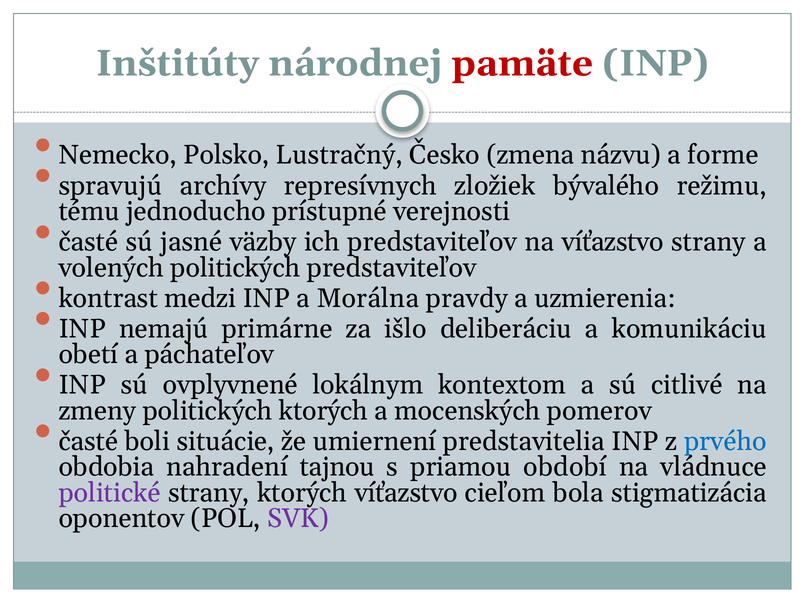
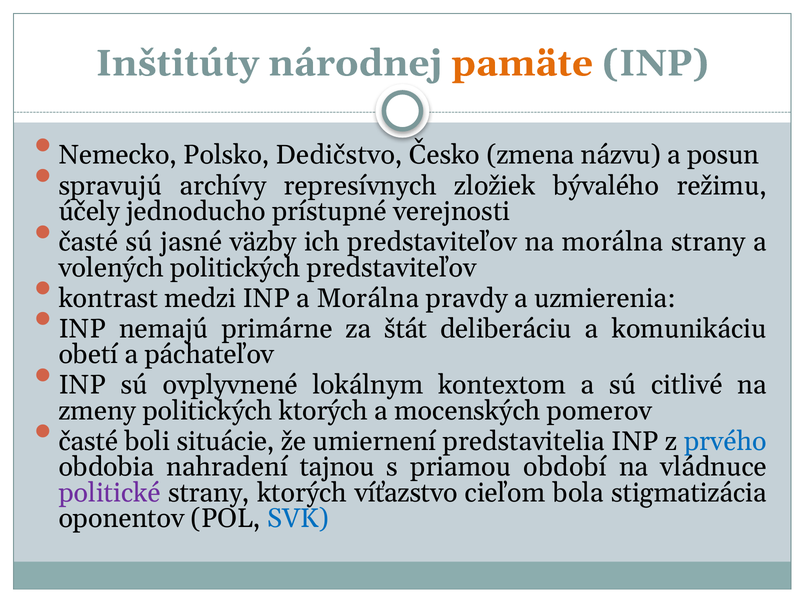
pamäte colour: red -> orange
Lustračný: Lustračný -> Dedičstvo
forme: forme -> posun
tému: tému -> účely
na víťazstvo: víťazstvo -> morálna
išlo: išlo -> štát
SVK colour: purple -> blue
